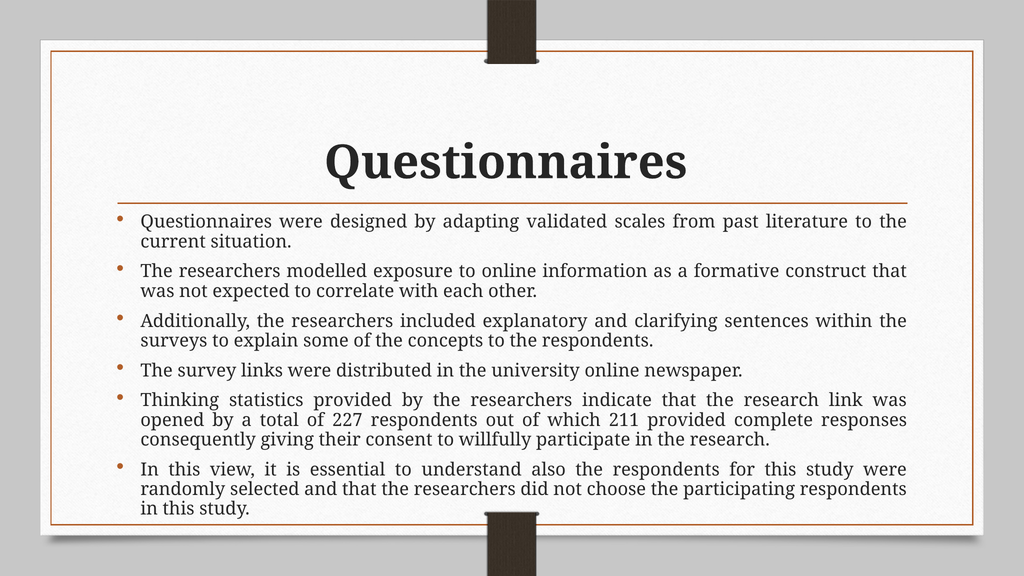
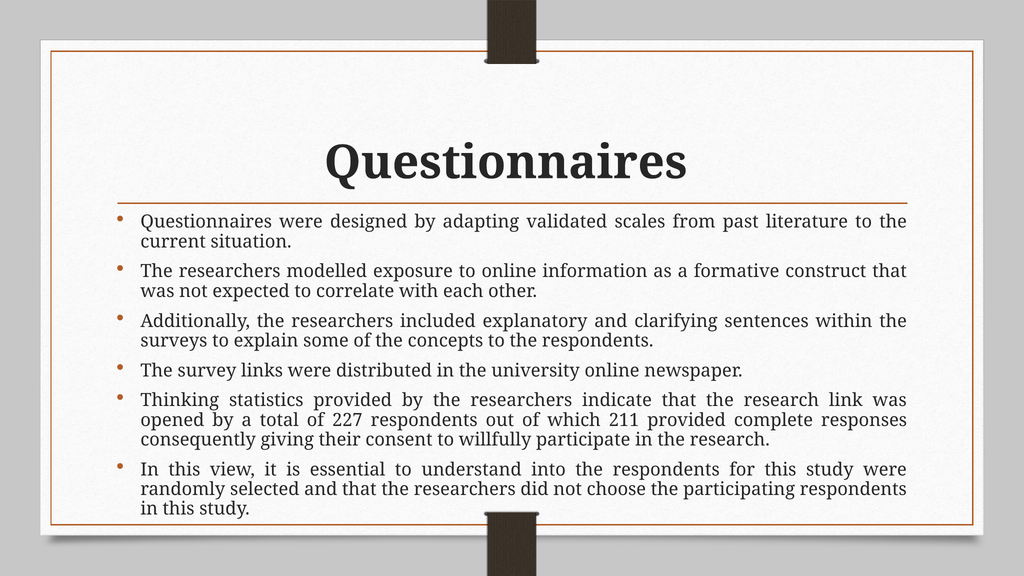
also: also -> into
